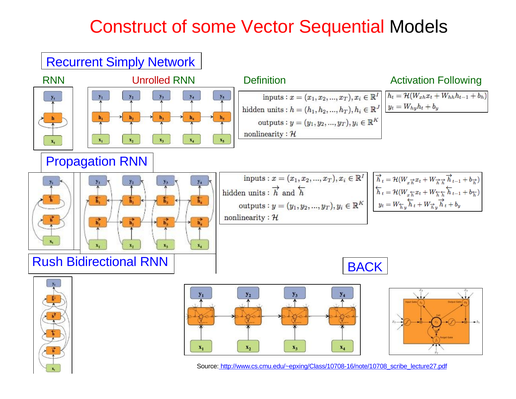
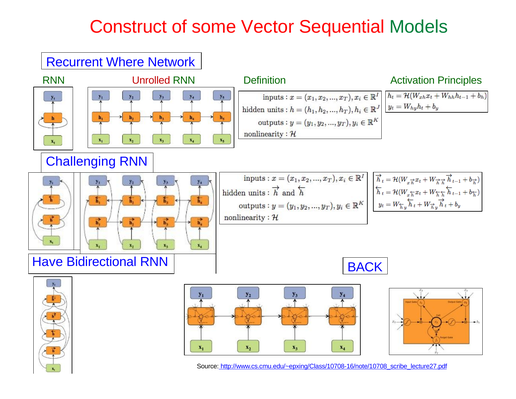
Models colour: black -> green
Simply: Simply -> Where
Following: Following -> Principles
Propagation: Propagation -> Challenging
Rush: Rush -> Have
